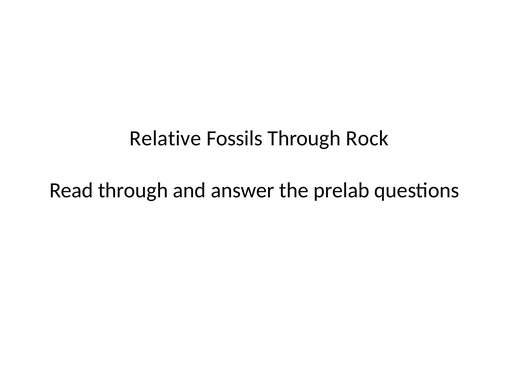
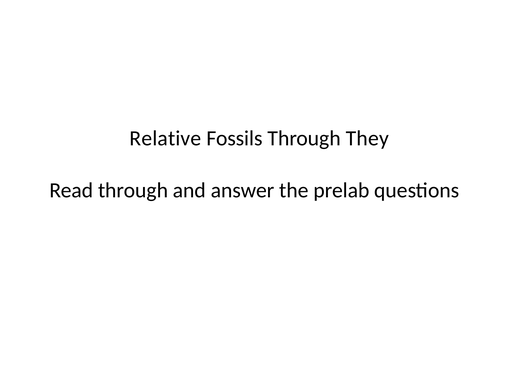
Rock: Rock -> They
